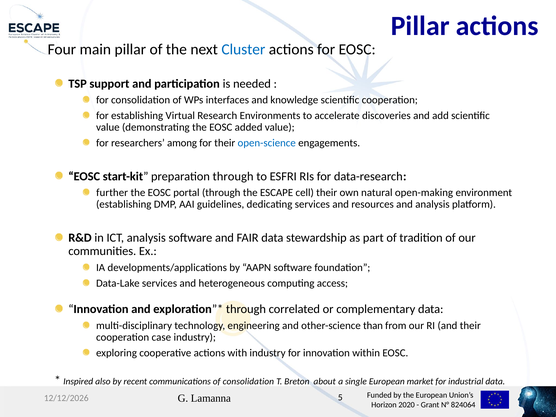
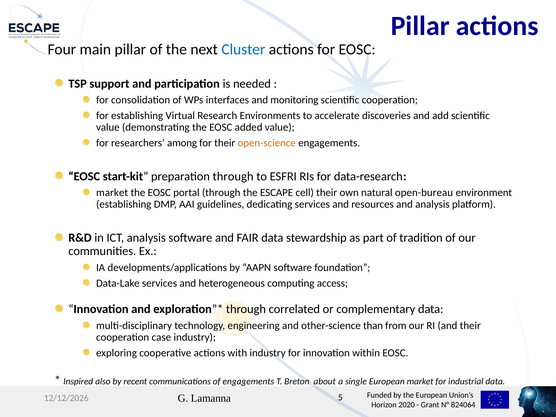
knowledge: knowledge -> monitoring
open-science colour: blue -> orange
further at (112, 193): further -> market
open-making: open-making -> open-bureau
of consolidation: consolidation -> engagements
